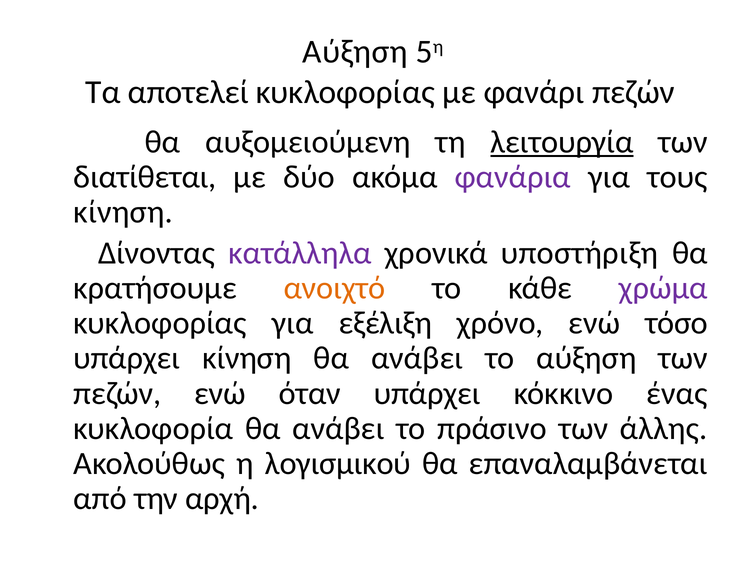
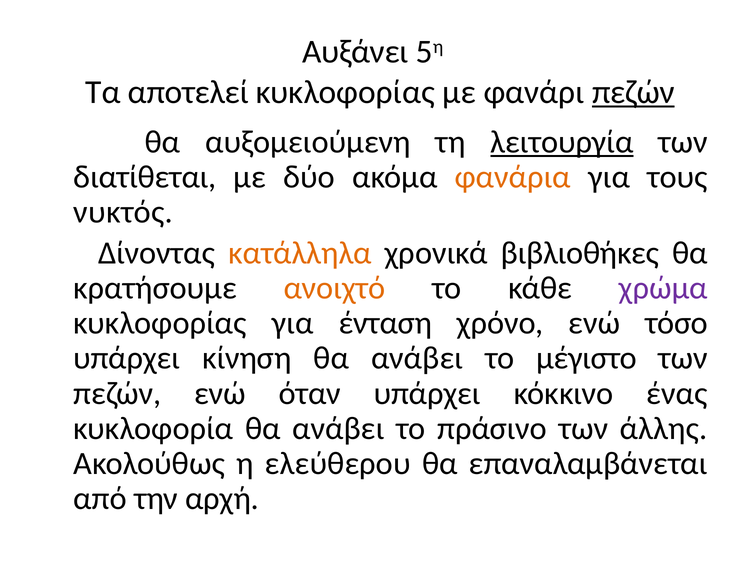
Αύξηση at (355, 52): Αύξηση -> Αυξάνει
πεζών at (634, 92) underline: none -> present
φανάρια colour: purple -> orange
κίνηση at (123, 212): κίνηση -> νυκτός
κατάλληλα colour: purple -> orange
υποστήριξη: υποστήριξη -> βιβλιοθήκες
εξέλιξη: εξέλιξη -> ένταση
το αύξηση: αύξηση -> μέγιστο
λογισμικού: λογισμικού -> ελεύθερου
